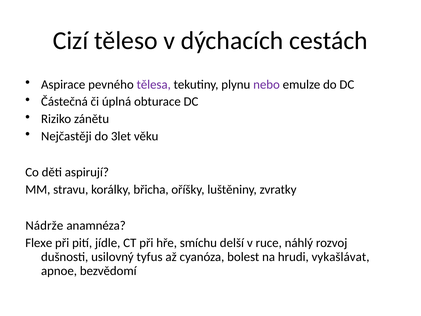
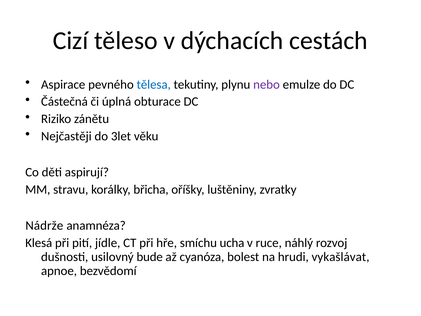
tělesa colour: purple -> blue
Flexe: Flexe -> Klesá
delší: delší -> ucha
tyfus: tyfus -> bude
